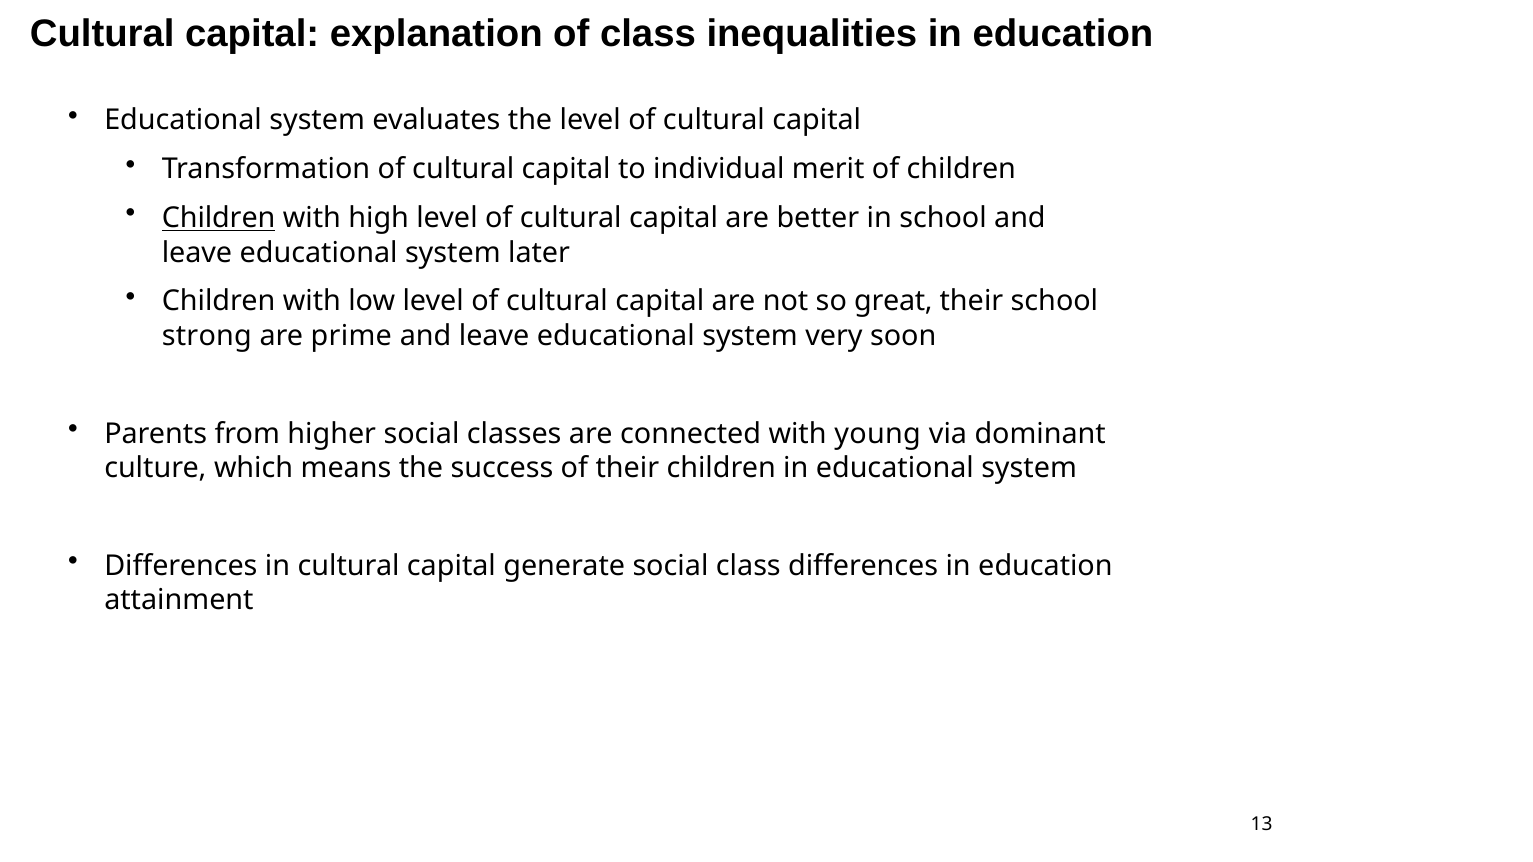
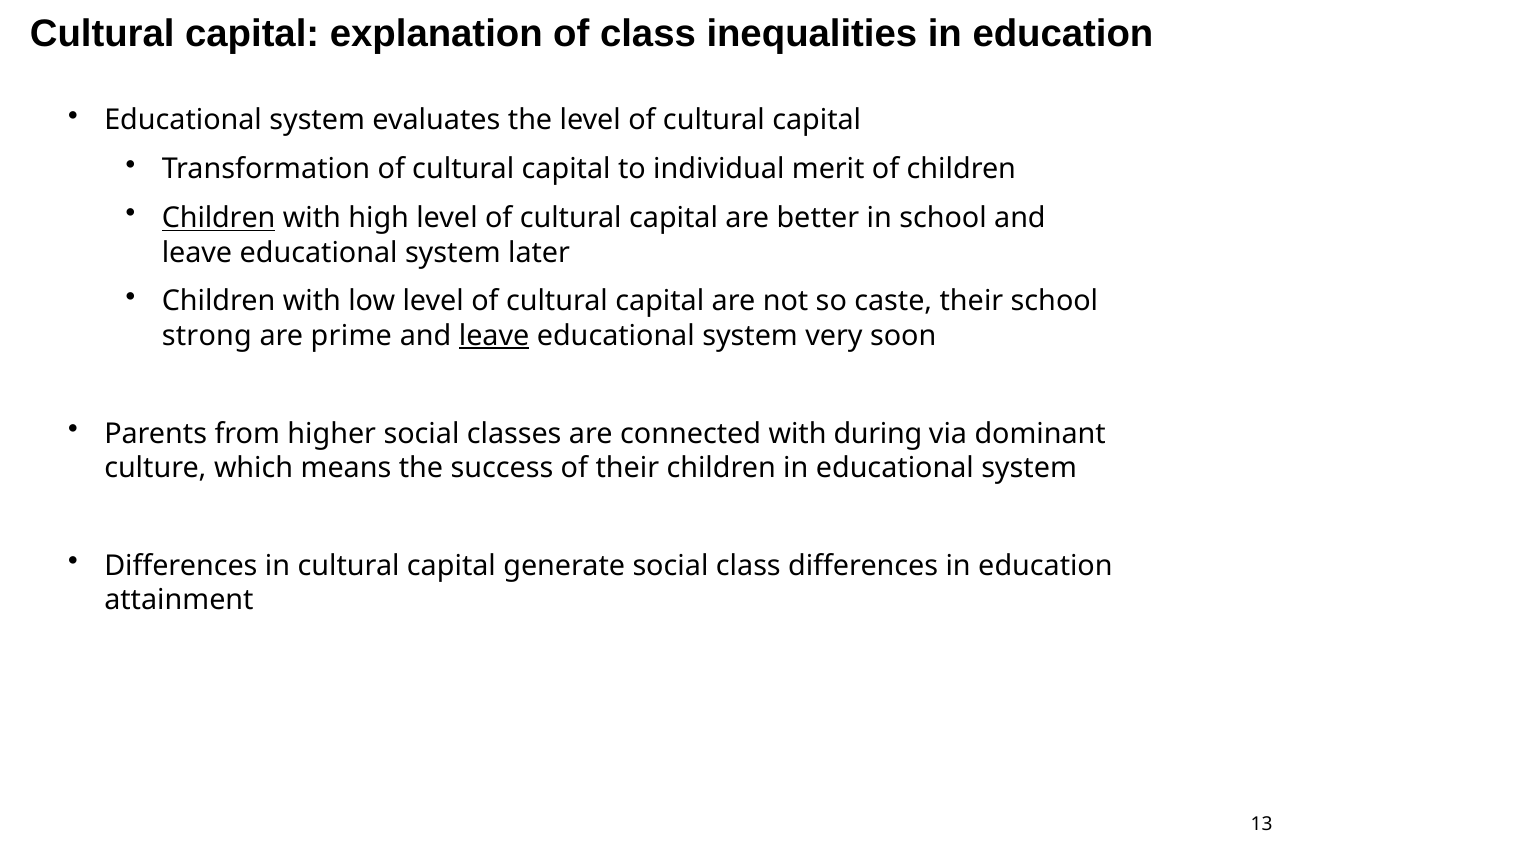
great: great -> caste
leave at (494, 336) underline: none -> present
young: young -> during
